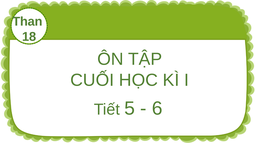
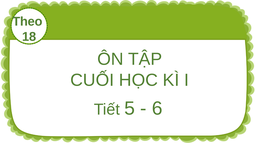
Than: Than -> Theo
